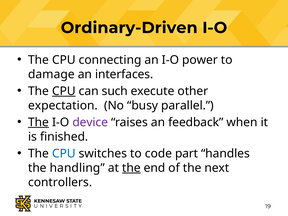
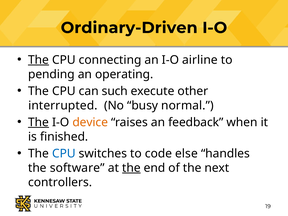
The at (39, 60) underline: none -> present
power: power -> airline
damage: damage -> pending
interfaces: interfaces -> operating
CPU at (64, 91) underline: present -> none
expectation: expectation -> interrupted
parallel: parallel -> normal
device colour: purple -> orange
part: part -> else
handling: handling -> software
